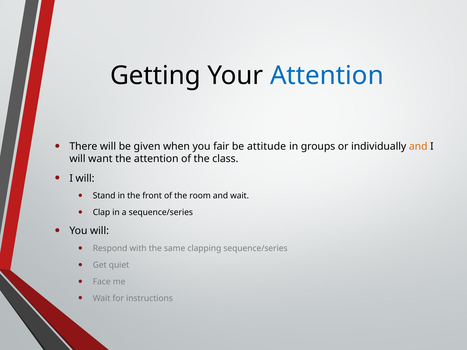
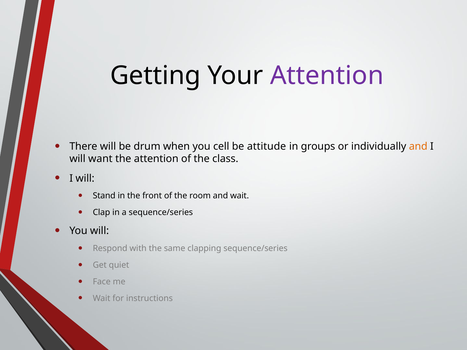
Attention at (327, 76) colour: blue -> purple
given: given -> drum
fair: fair -> cell
